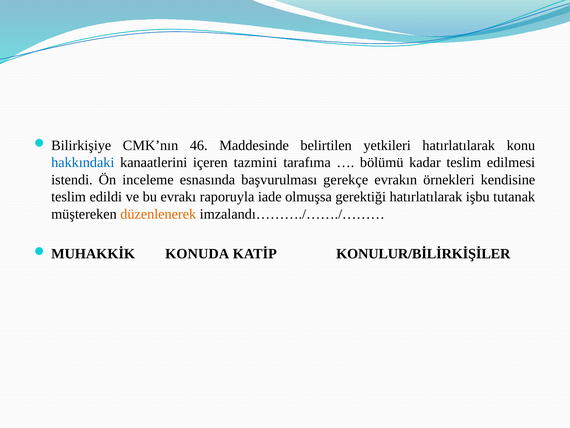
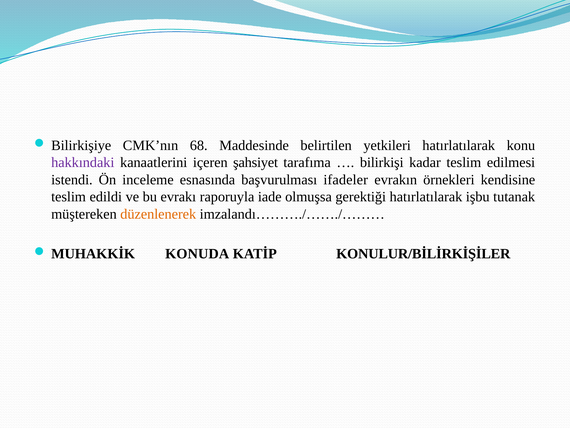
46: 46 -> 68
hakkındaki colour: blue -> purple
tazmini: tazmini -> şahsiyet
bölümü: bölümü -> bilirkişi
gerekçe: gerekçe -> ifadeler
